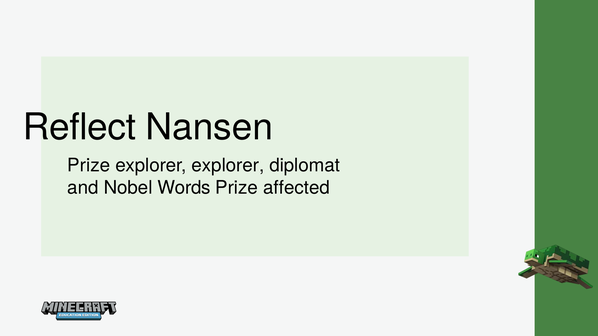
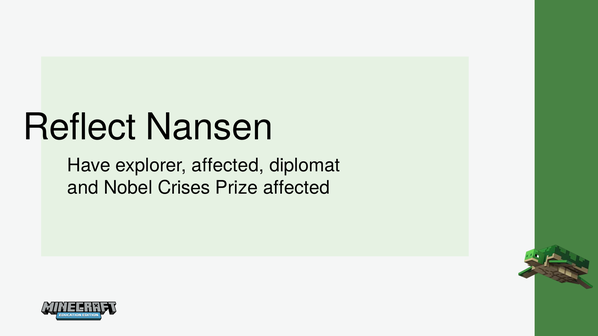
Prize at (89, 165): Prize -> Have
explorer explorer: explorer -> affected
Words: Words -> Crises
